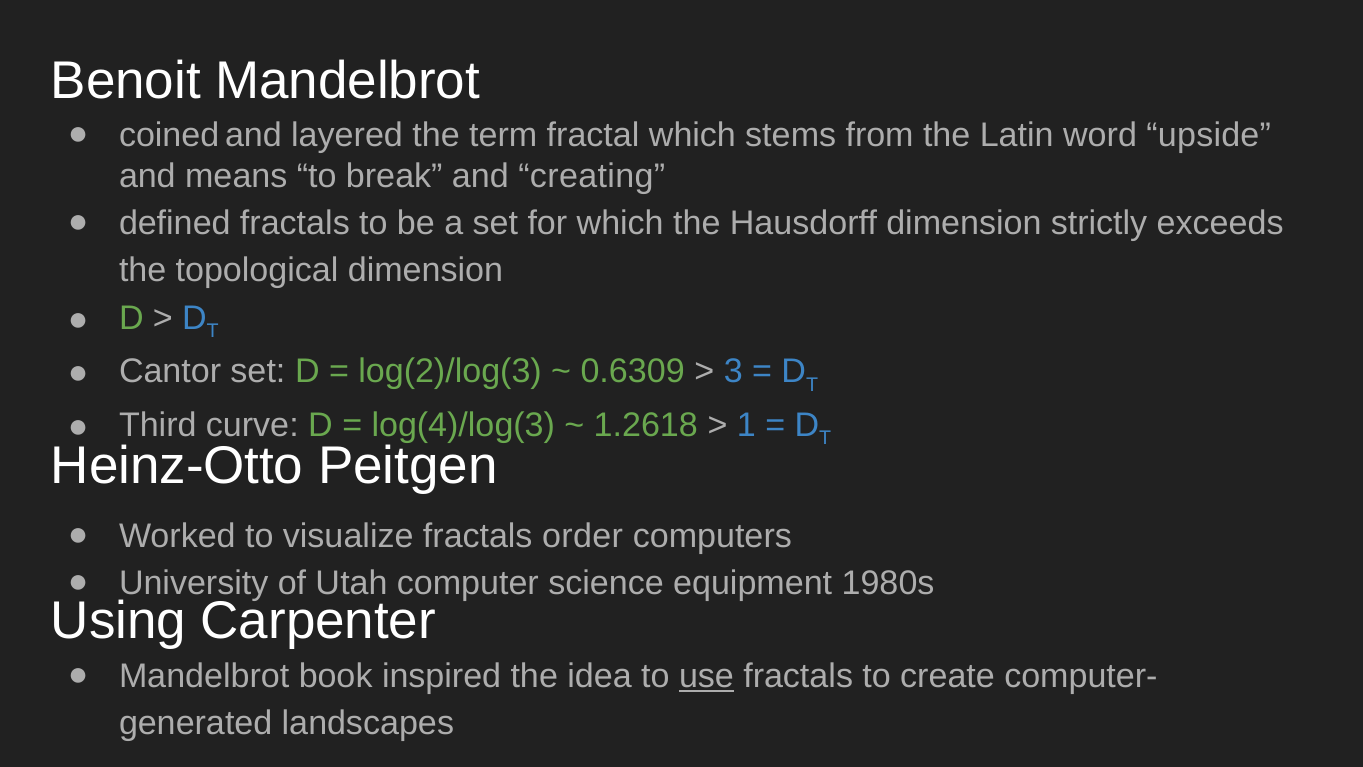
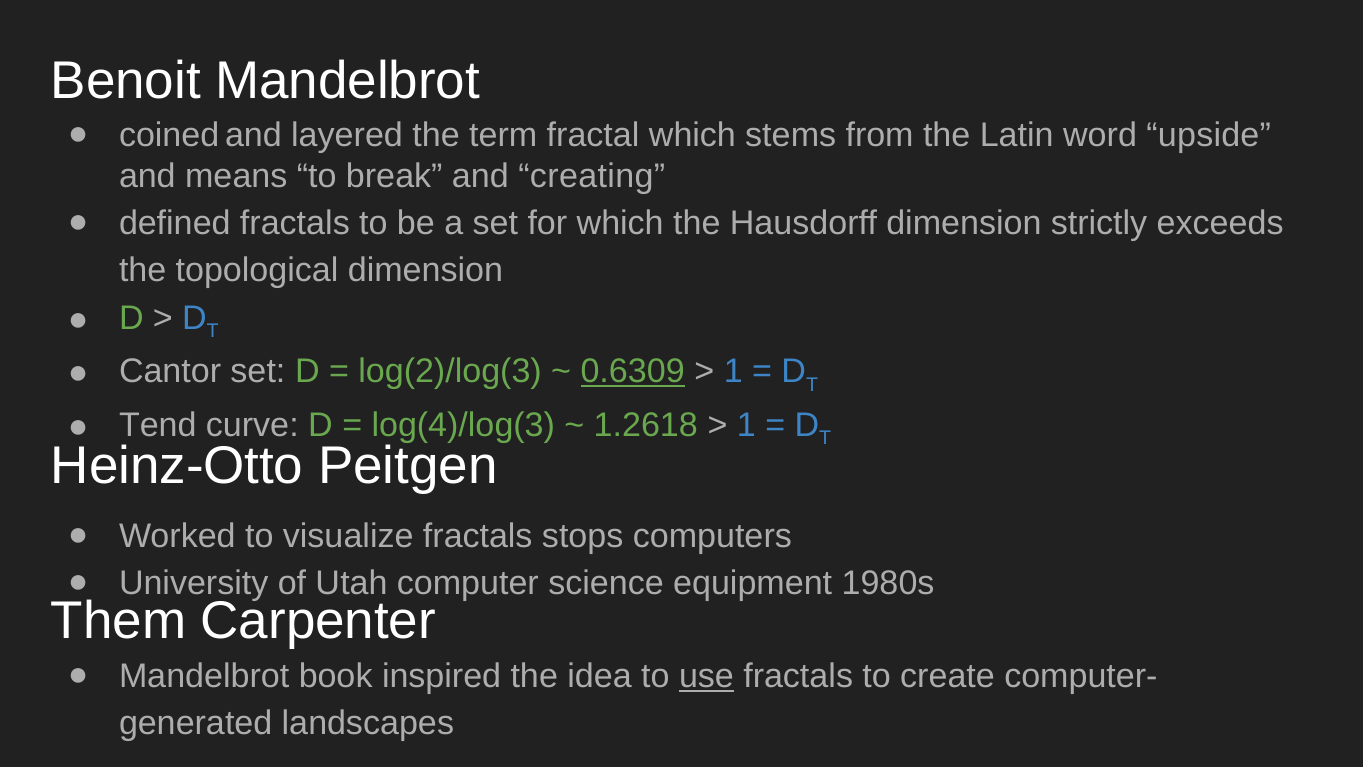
0.6309 underline: none -> present
3 at (733, 371): 3 -> 1
Third: Third -> Tend
order: order -> stops
Using: Using -> Them
